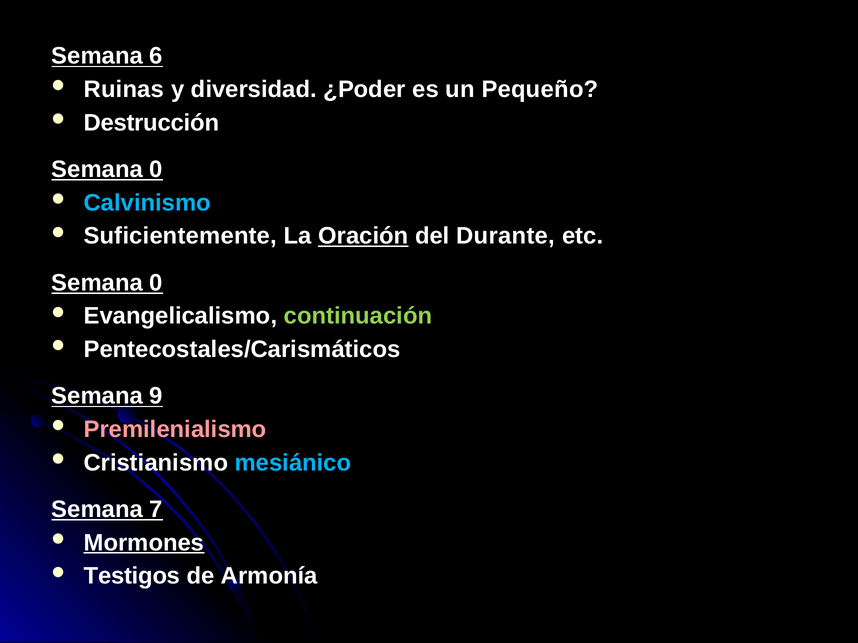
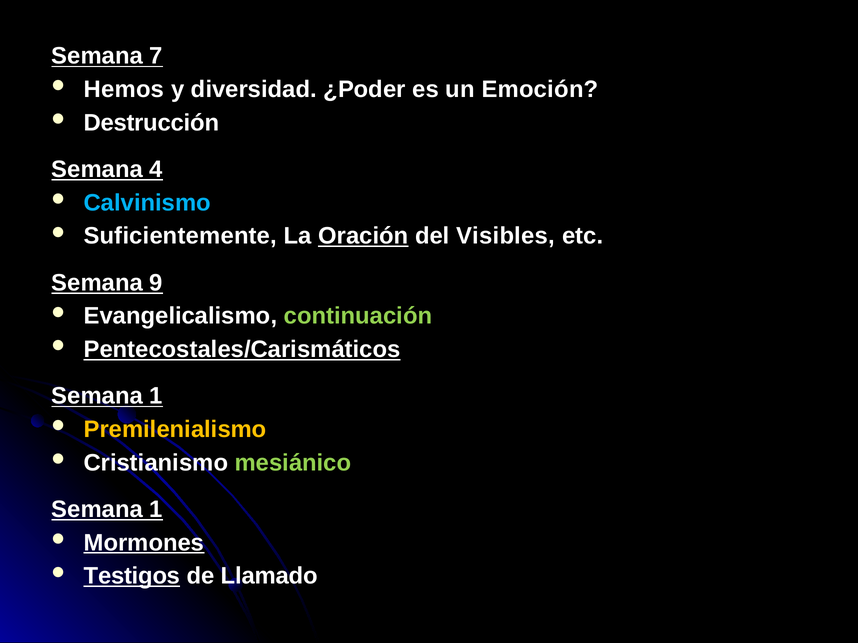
6: 6 -> 7
Ruinas: Ruinas -> Hemos
Pequeño: Pequeño -> Emoción
0 at (156, 169): 0 -> 4
Durante: Durante -> Visibles
0 at (156, 283): 0 -> 9
Pentecostales/Carismáticos underline: none -> present
9 at (156, 396): 9 -> 1
Premilenialismo colour: pink -> yellow
mesiánico colour: light blue -> light green
7 at (156, 510): 7 -> 1
Testigos underline: none -> present
Armonía: Armonía -> Llamado
